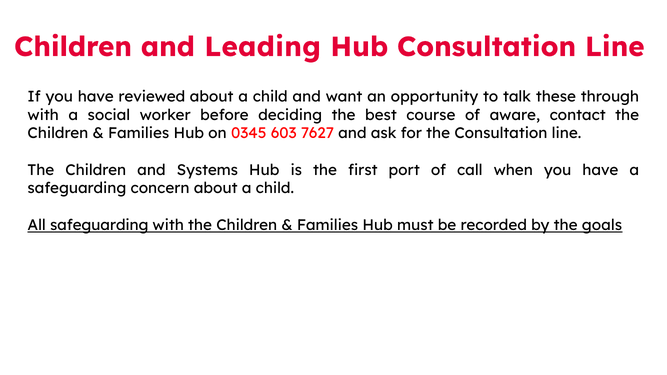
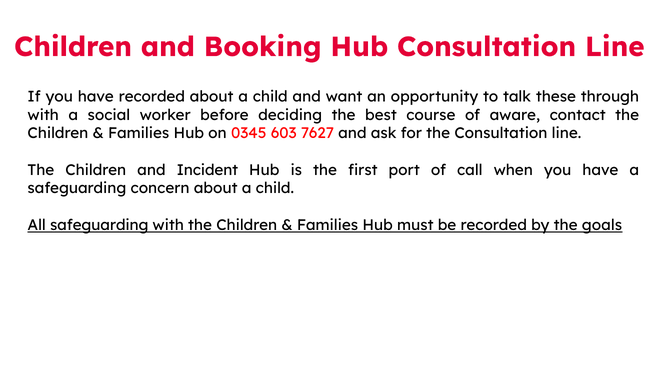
Leading: Leading -> Booking
have reviewed: reviewed -> recorded
Systems: Systems -> Incident
